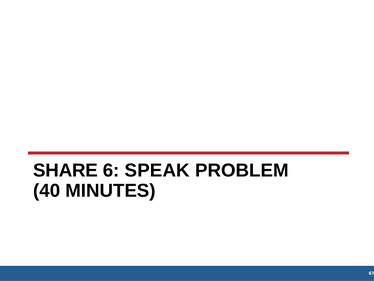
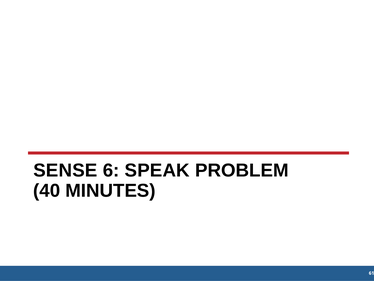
SHARE: SHARE -> SENSE
